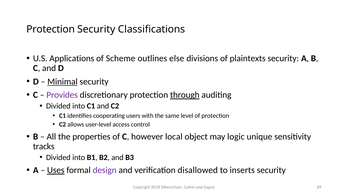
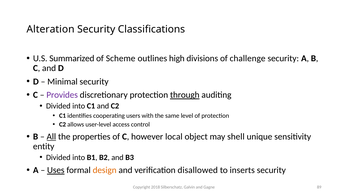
Protection at (51, 29): Protection -> Alteration
Applications: Applications -> Summarized
else: else -> high
plaintexts: plaintexts -> challenge
Minimal underline: present -> none
All underline: none -> present
logic: logic -> shell
tracks: tracks -> entity
design colour: purple -> orange
